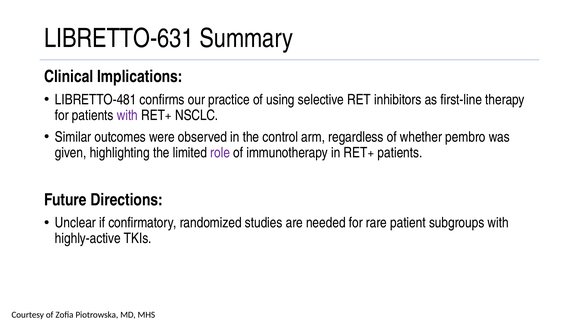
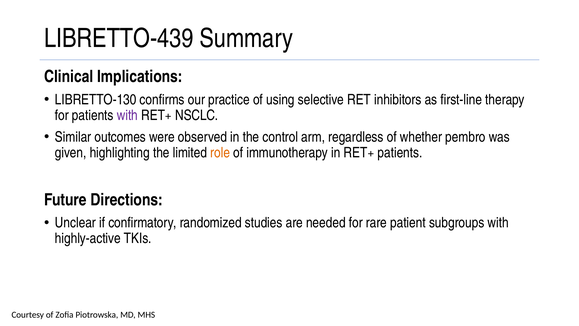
LIBRETTO-631: LIBRETTO-631 -> LIBRETTO-439
LIBRETTO-481: LIBRETTO-481 -> LIBRETTO-130
role colour: purple -> orange
